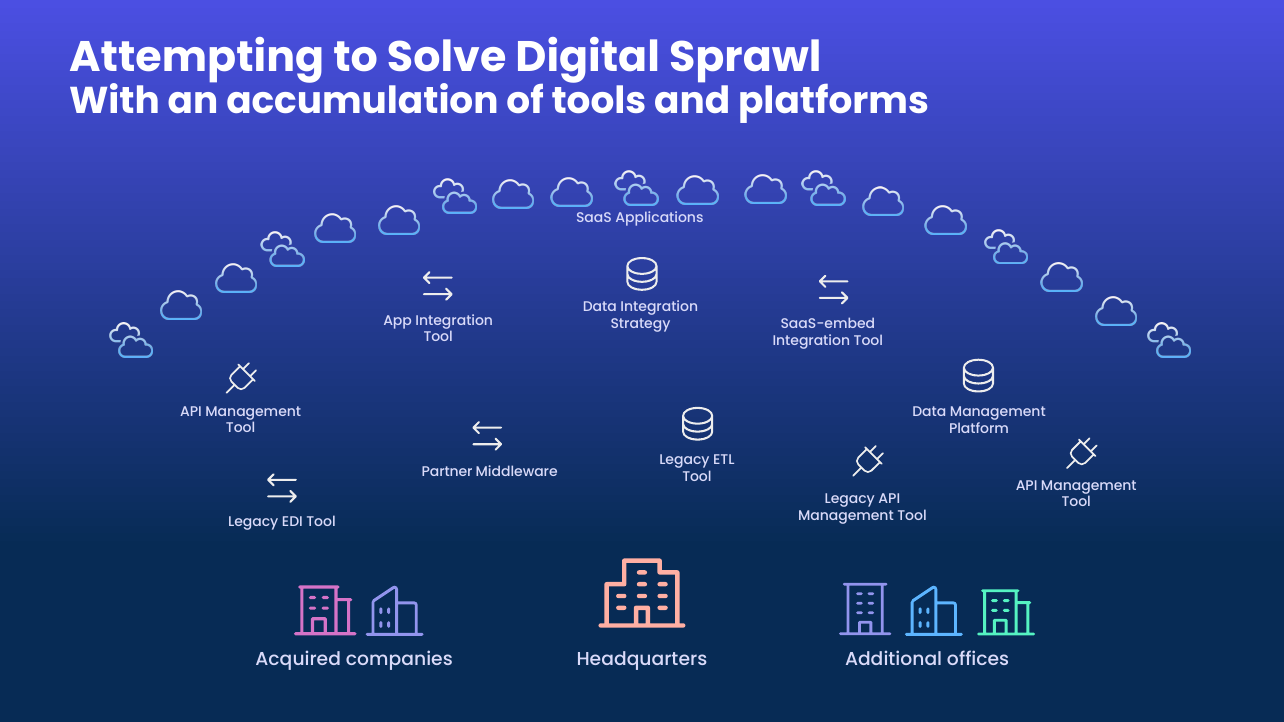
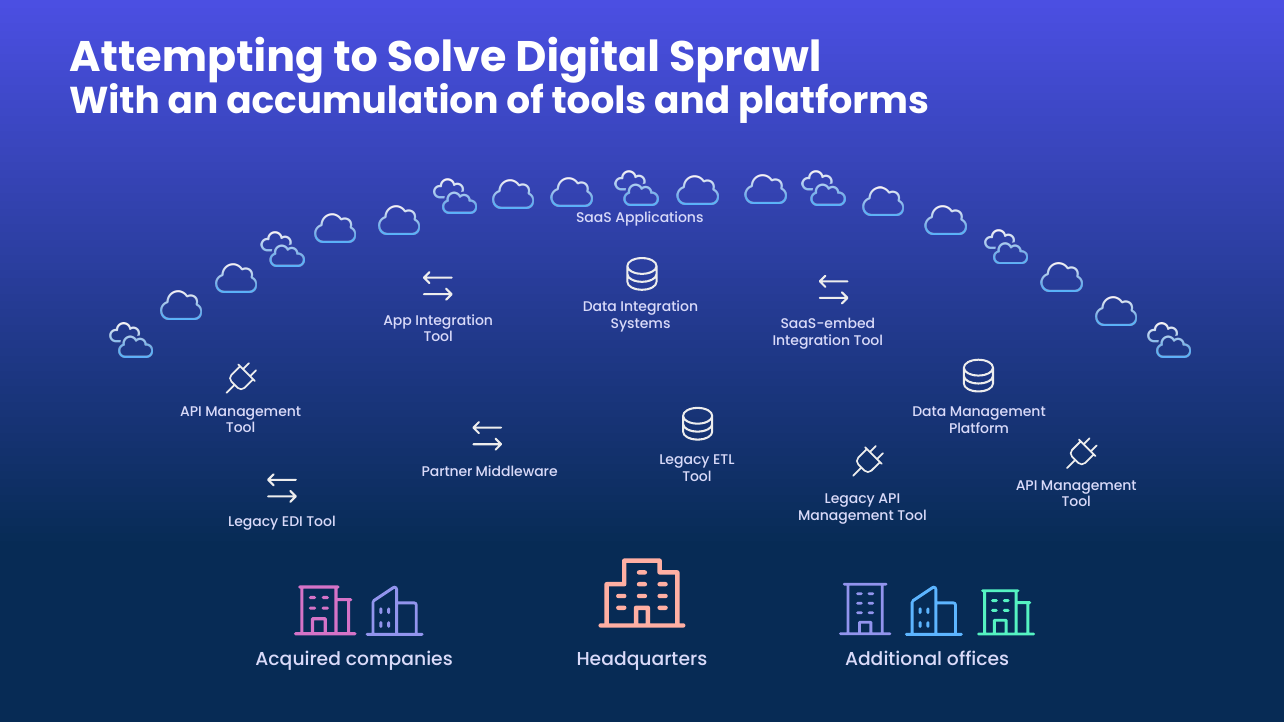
Strategy: Strategy -> Systems
